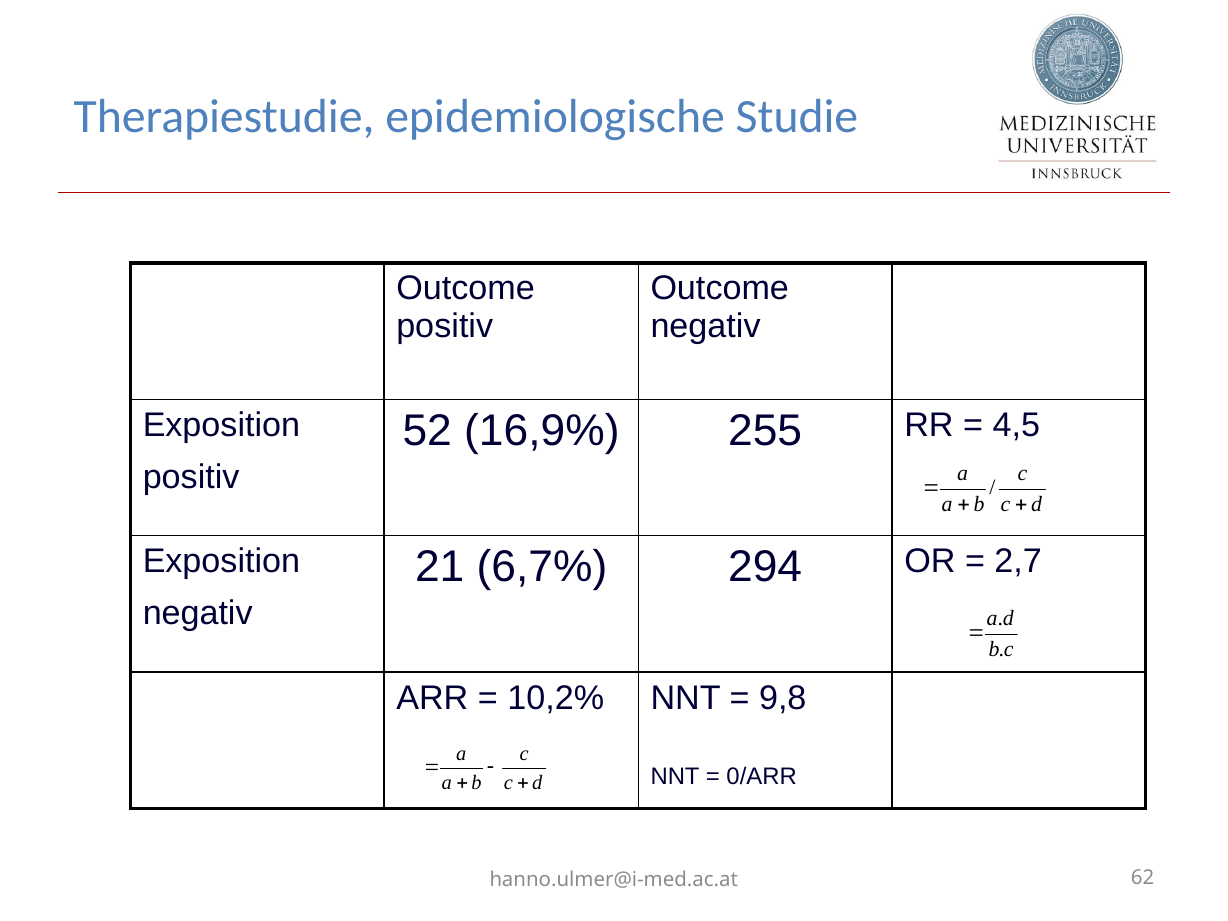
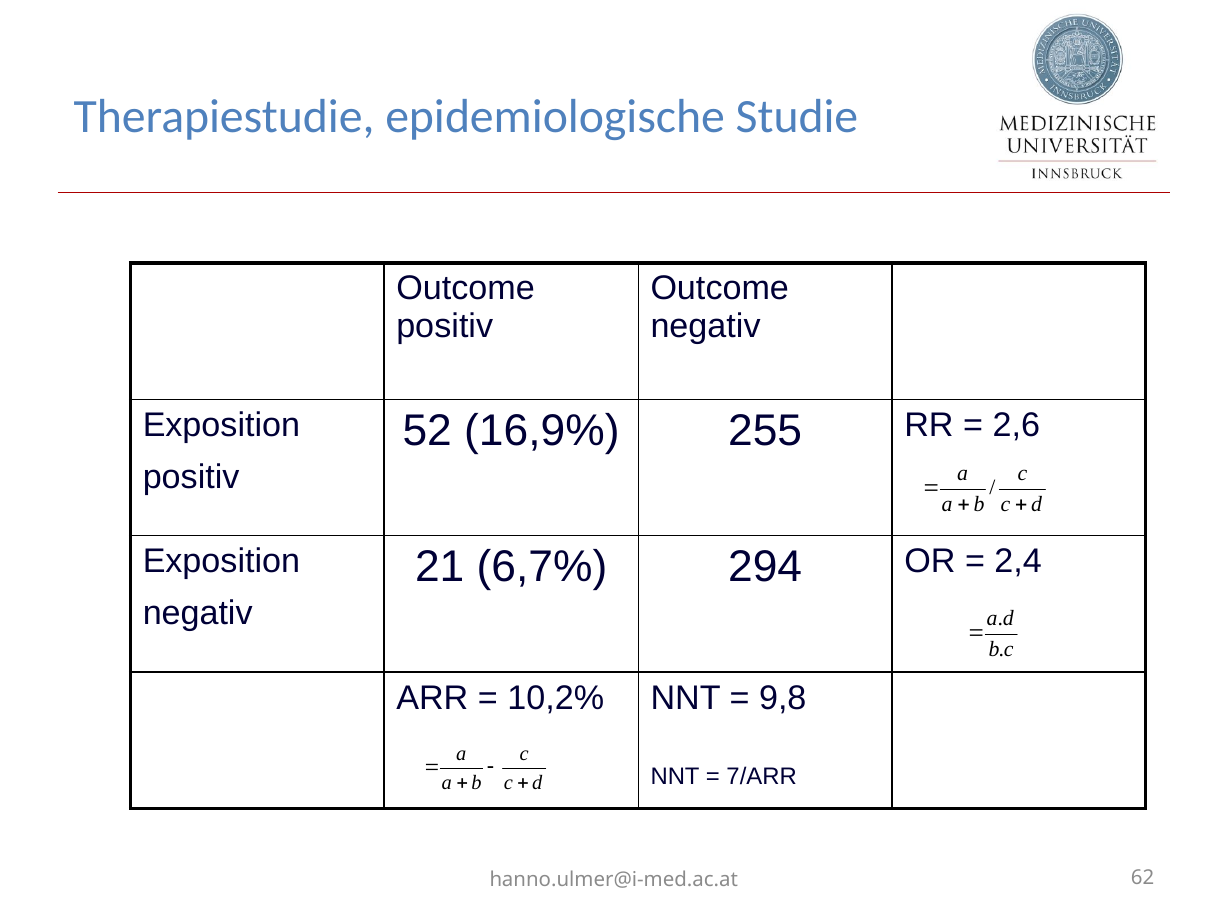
4,5: 4,5 -> 2,6
2,7: 2,7 -> 2,4
0/ARR: 0/ARR -> 7/ARR
